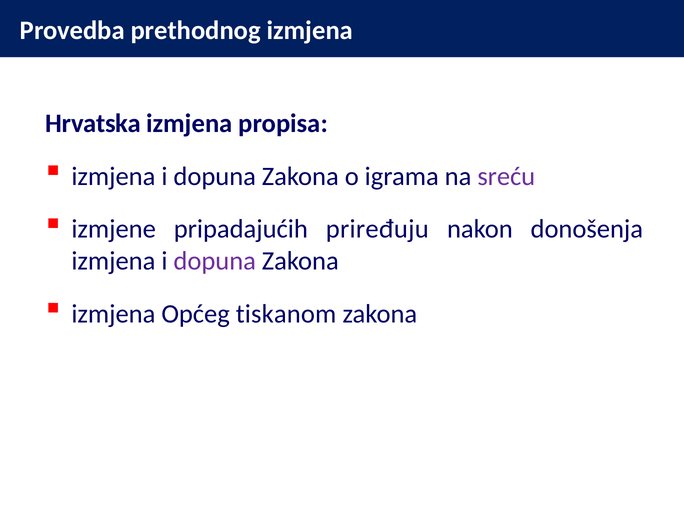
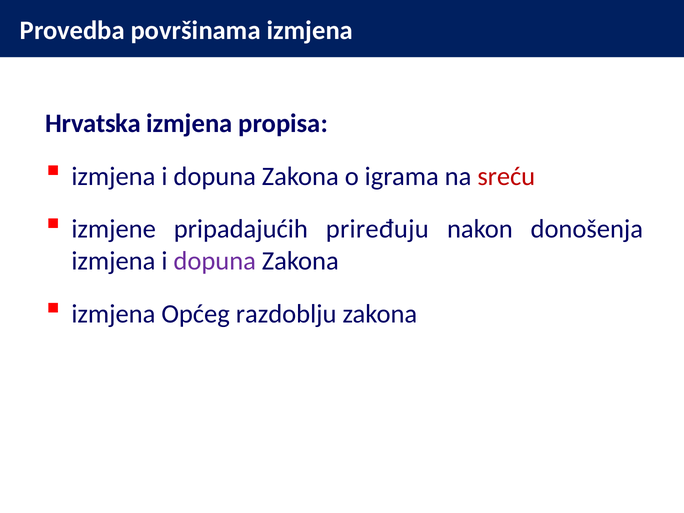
prethodnog: prethodnog -> površinama
sreću colour: purple -> red
tiskanom: tiskanom -> razdoblju
